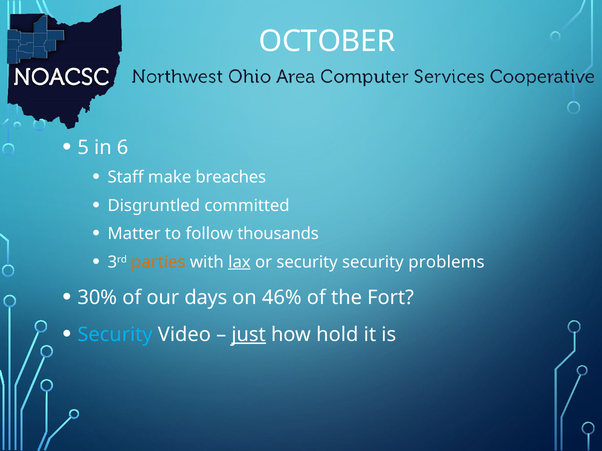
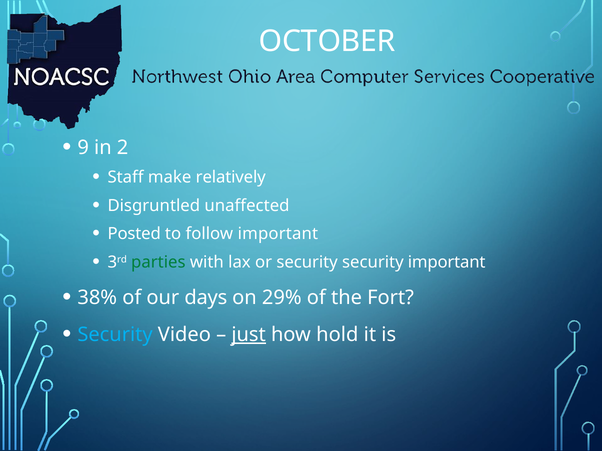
5: 5 -> 9
6: 6 -> 2
breaches: breaches -> relatively
committed: committed -> unaffected
Matter: Matter -> Posted
follow thousands: thousands -> important
parties colour: orange -> green
lax underline: present -> none
security problems: problems -> important
30%: 30% -> 38%
46%: 46% -> 29%
